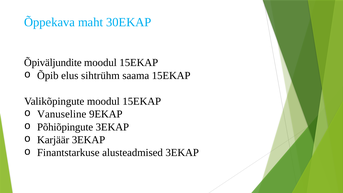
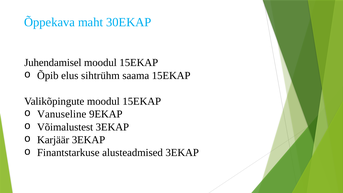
Õpiväljundite: Õpiväljundite -> Juhendamisel
Põhiõpingute: Põhiõpingute -> Võimalustest
